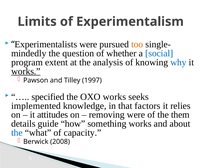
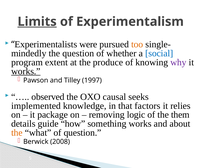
Limits underline: none -> present
analysis: analysis -> produce
why colour: blue -> purple
specified: specified -> observed
OXO works: works -> causal
attitudes: attitudes -> package
removing were: were -> logic
the at (17, 133) colour: blue -> orange
of capacity: capacity -> question
